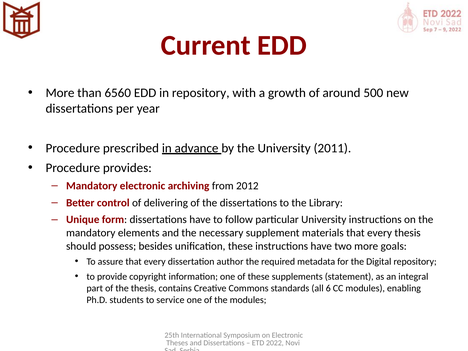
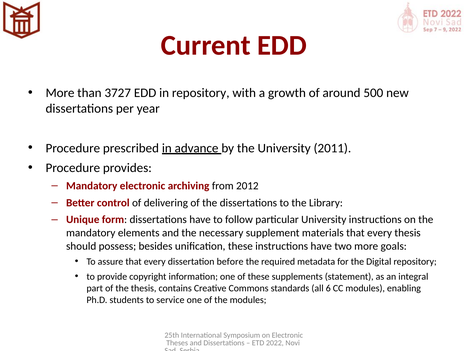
6560: 6560 -> 3727
author: author -> before
